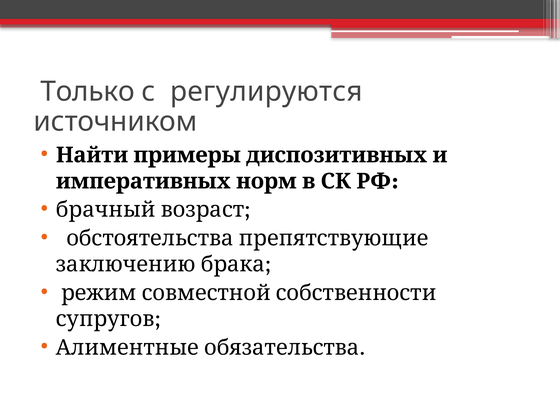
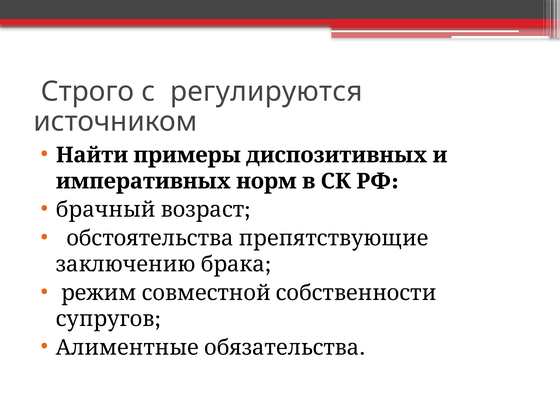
Только: Только -> Строго
